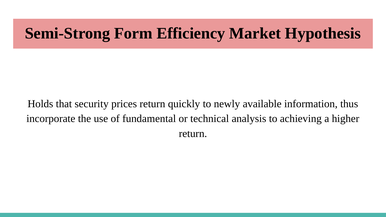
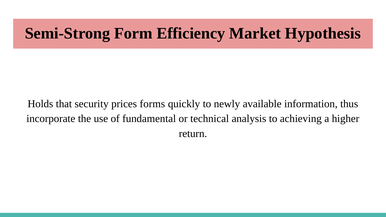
prices return: return -> forms
